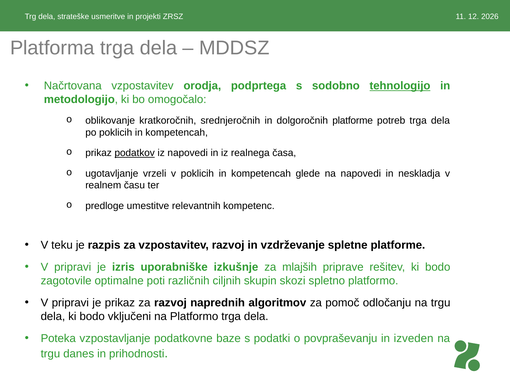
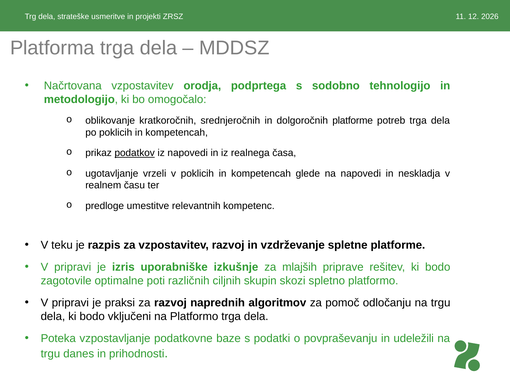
tehnologijo underline: present -> none
je prikaz: prikaz -> praksi
izveden: izveden -> udeležili
